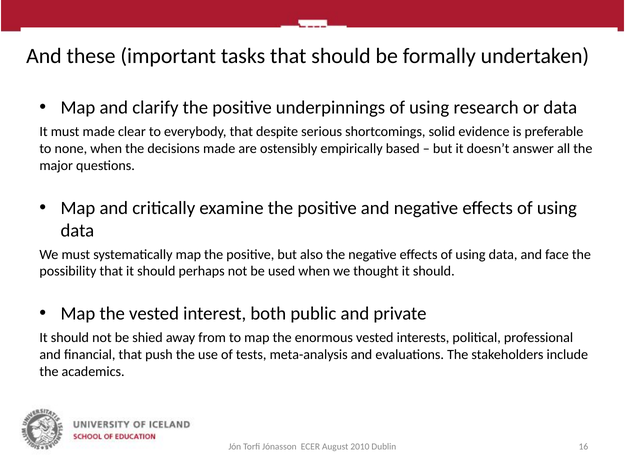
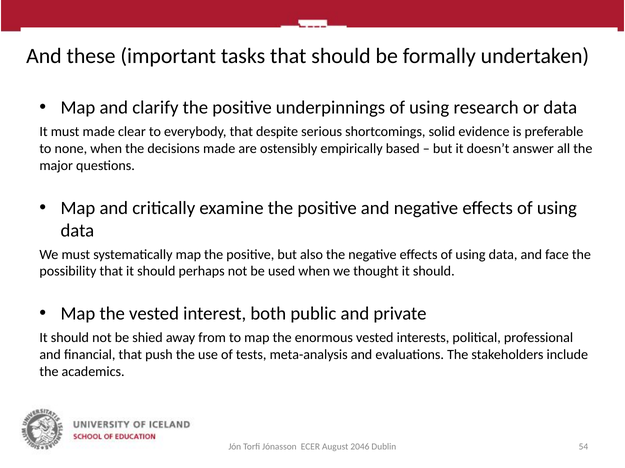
2010: 2010 -> 2046
16: 16 -> 54
